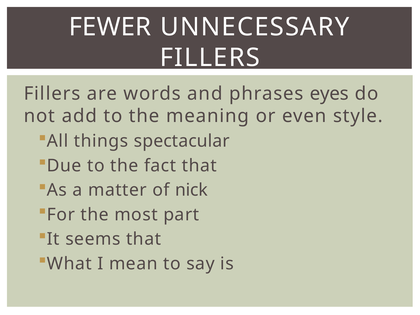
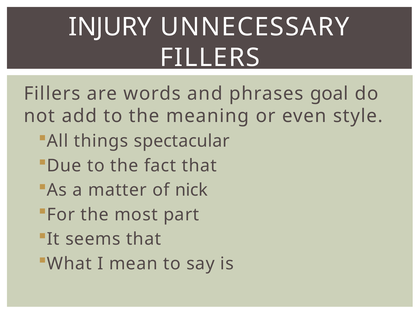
FEWER: FEWER -> INJURY
eyes: eyes -> goal
